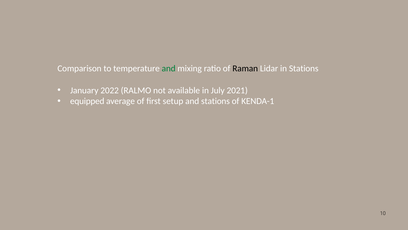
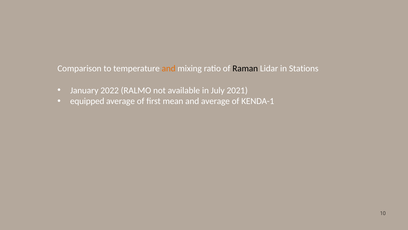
and at (169, 68) colour: green -> orange
setup: setup -> mean
and stations: stations -> average
